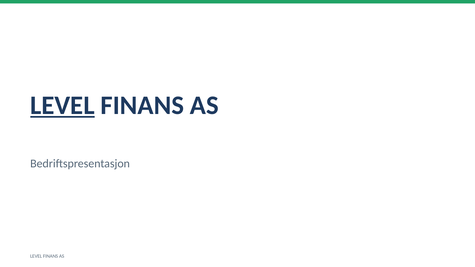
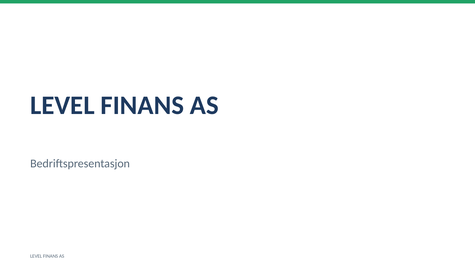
LEVEL at (62, 105) underline: present -> none
